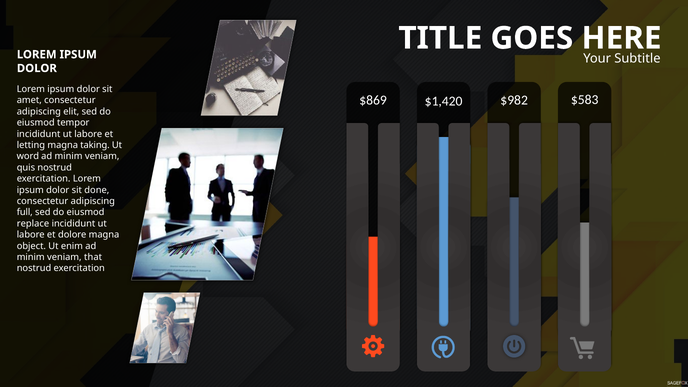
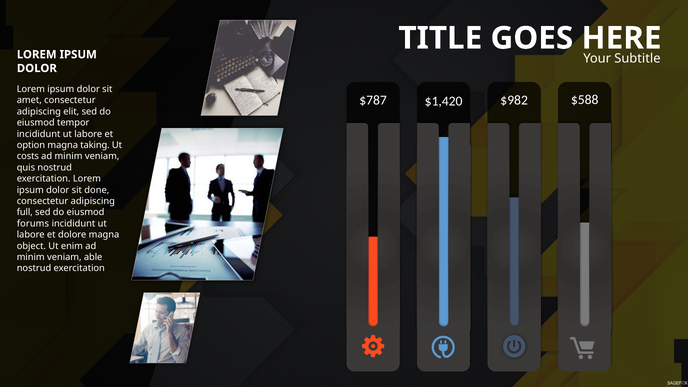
$869: $869 -> $787
$583: $583 -> $588
letting: letting -> option
word: word -> costs
replace: replace -> forums
that: that -> able
